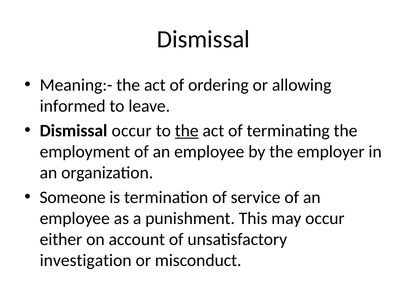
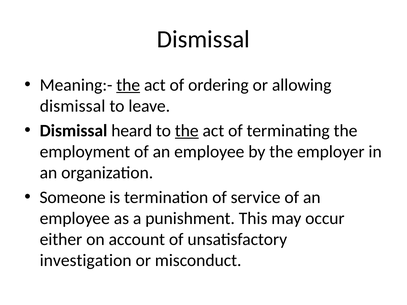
the at (128, 85) underline: none -> present
informed at (73, 106): informed -> dismissal
Dismissal occur: occur -> heard
